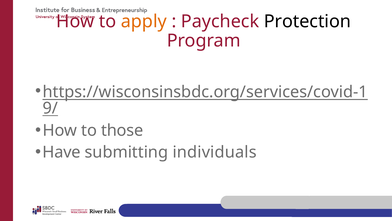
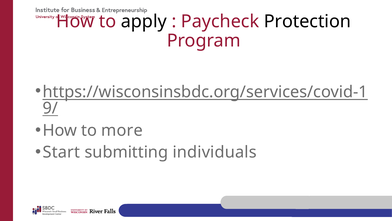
apply colour: orange -> black
those: those -> more
Have: Have -> Start
